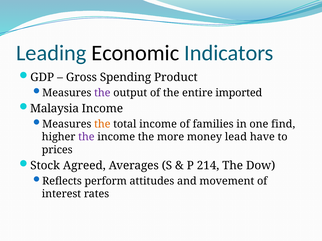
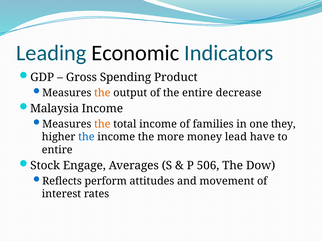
the at (102, 93) colour: purple -> orange
imported: imported -> decrease
find: find -> they
the at (86, 137) colour: purple -> blue
prices at (57, 150): prices -> entire
Agreed: Agreed -> Engage
214: 214 -> 506
